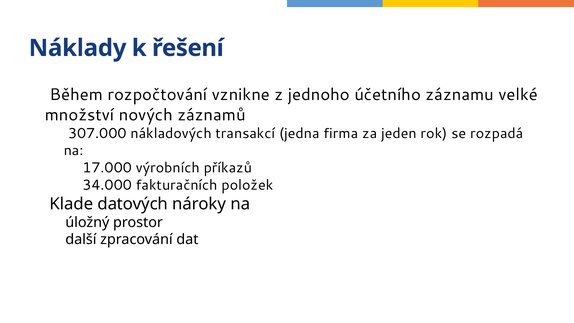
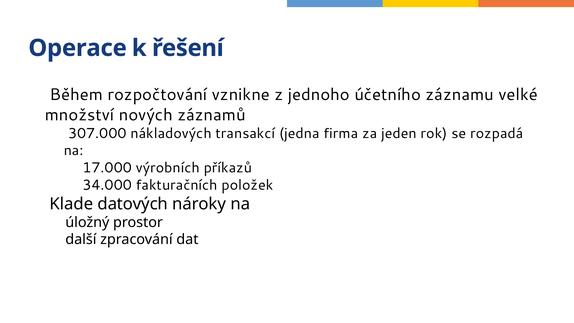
Náklady: Náklady -> Operace
